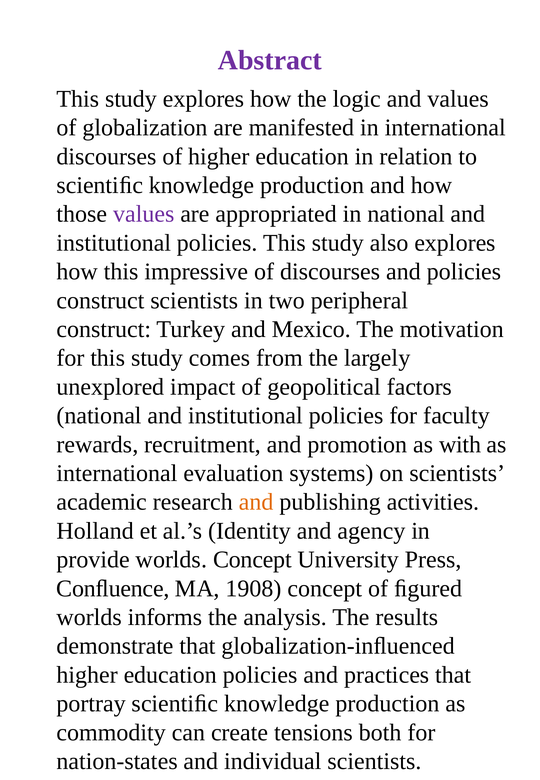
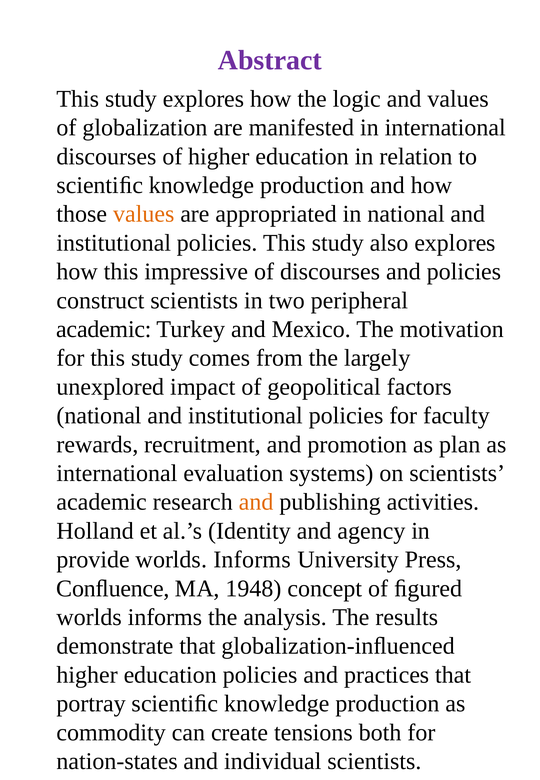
values at (144, 214) colour: purple -> orange
construct at (104, 329): construct -> academic
with: with -> plan
Concept at (252, 560): Concept -> Informs
1908: 1908 -> 1948
